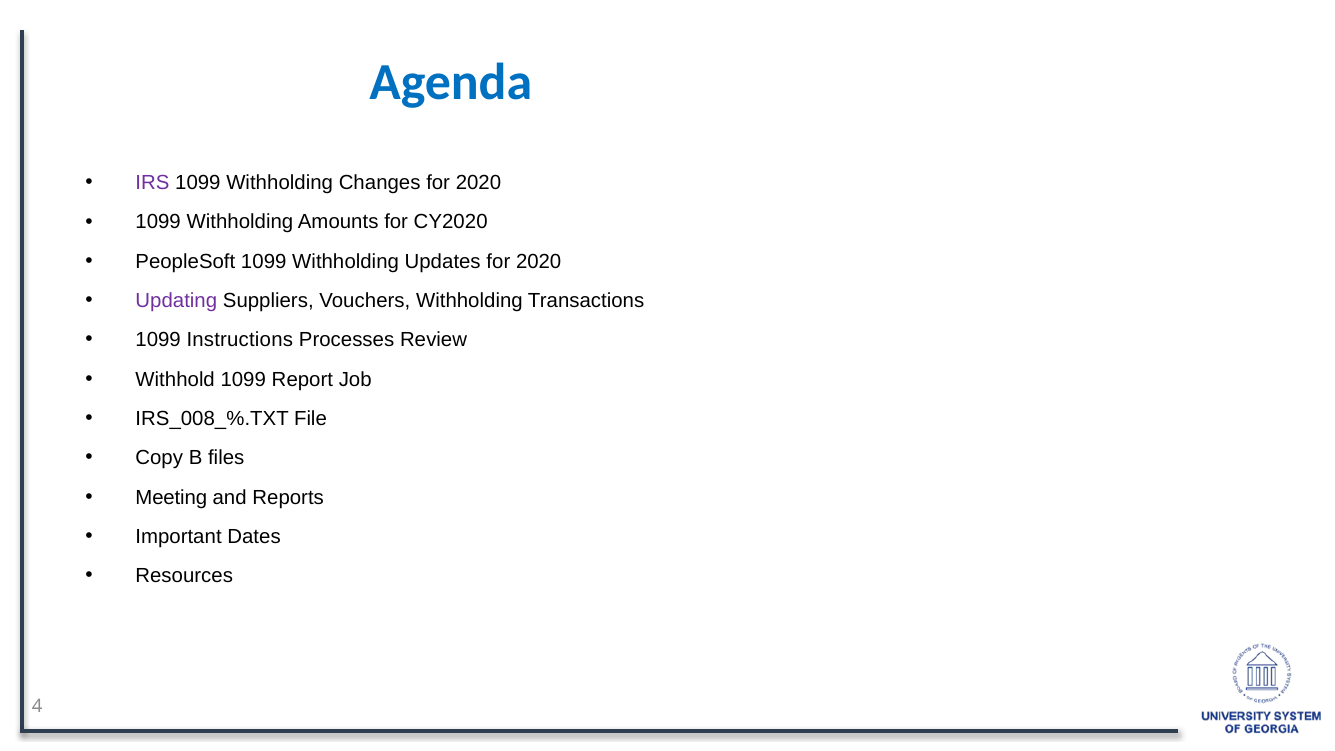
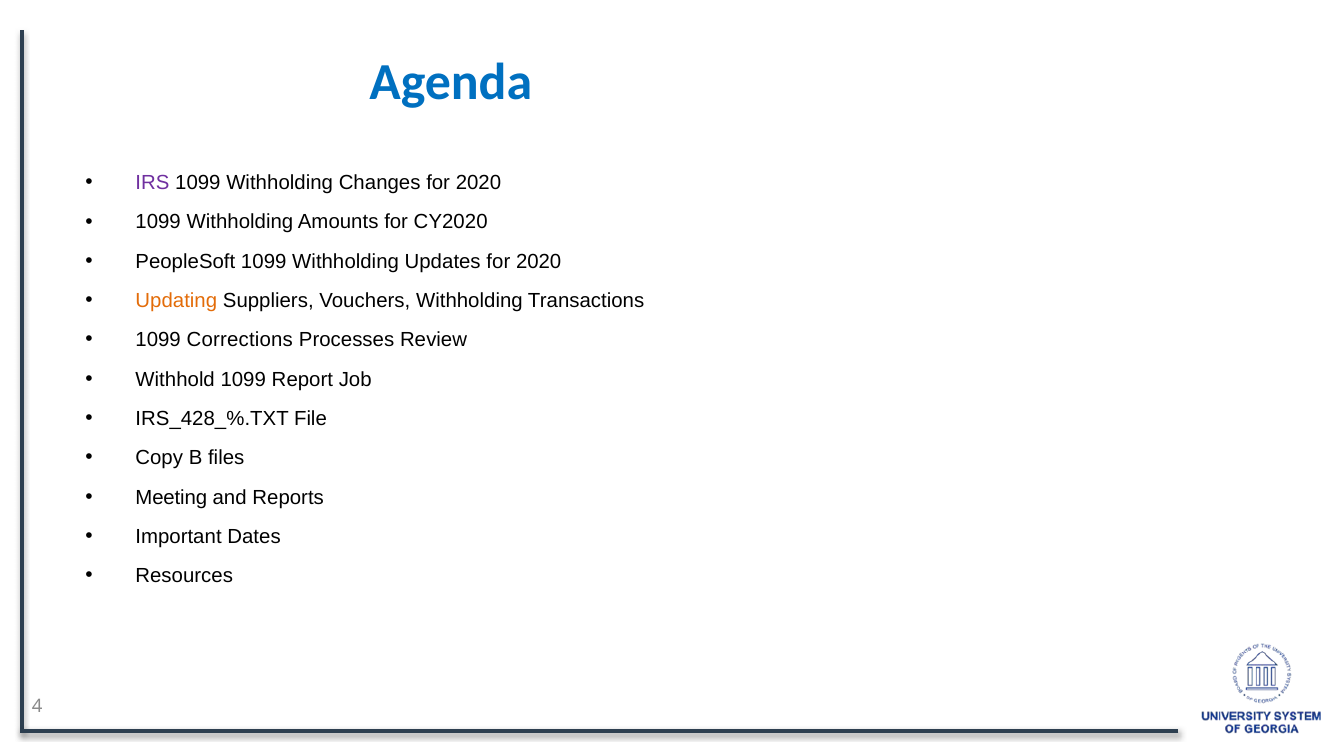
Updating colour: purple -> orange
Instructions: Instructions -> Corrections
IRS_008_%.TXT: IRS_008_%.TXT -> IRS_428_%.TXT
